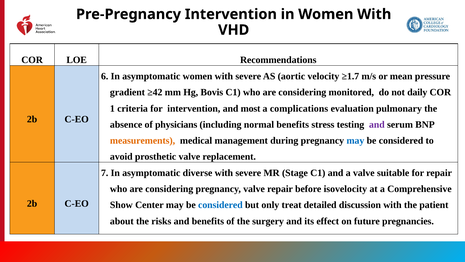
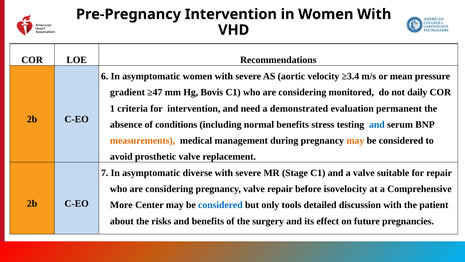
≥1.7: ≥1.7 -> ≥3.4
≥42: ≥42 -> ≥47
most: most -> need
complications: complications -> demonstrated
pulmonary: pulmonary -> permanent
physicians: physicians -> conditions
and at (377, 124) colour: purple -> blue
may at (355, 140) colour: blue -> orange
Show: Show -> More
treat: treat -> tools
